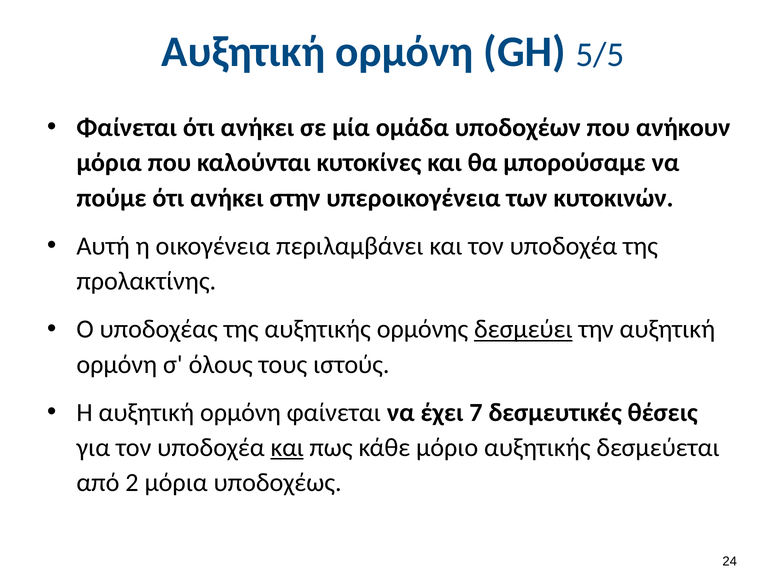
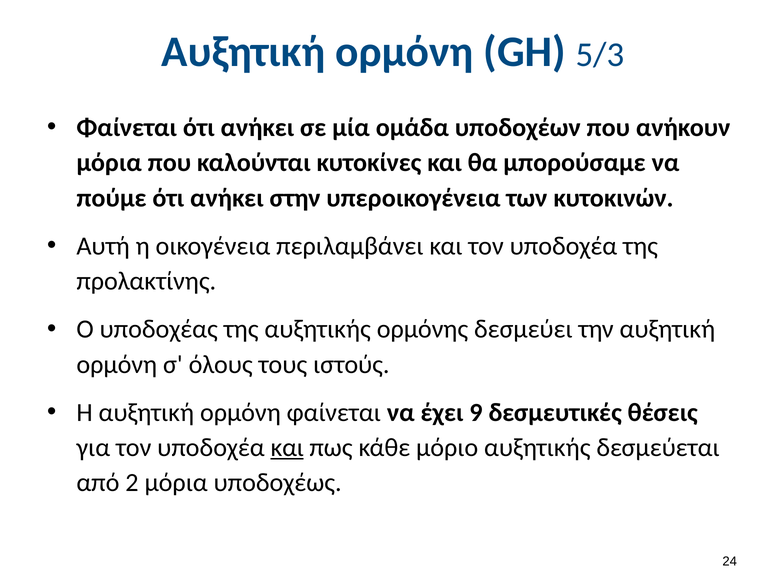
5/5: 5/5 -> 5/3
δεσμεύει underline: present -> none
7: 7 -> 9
